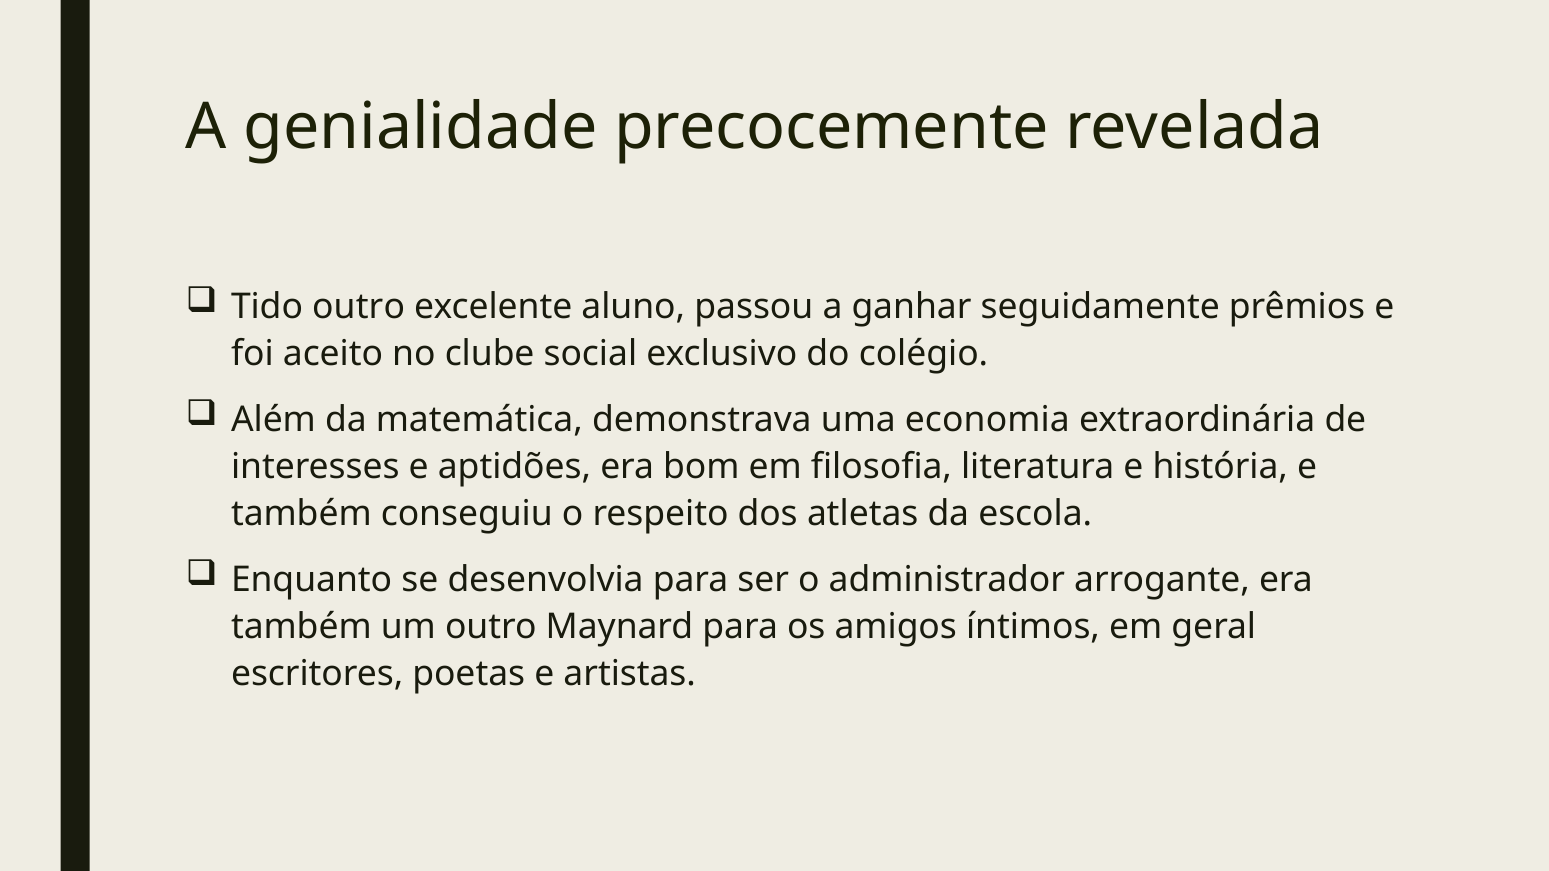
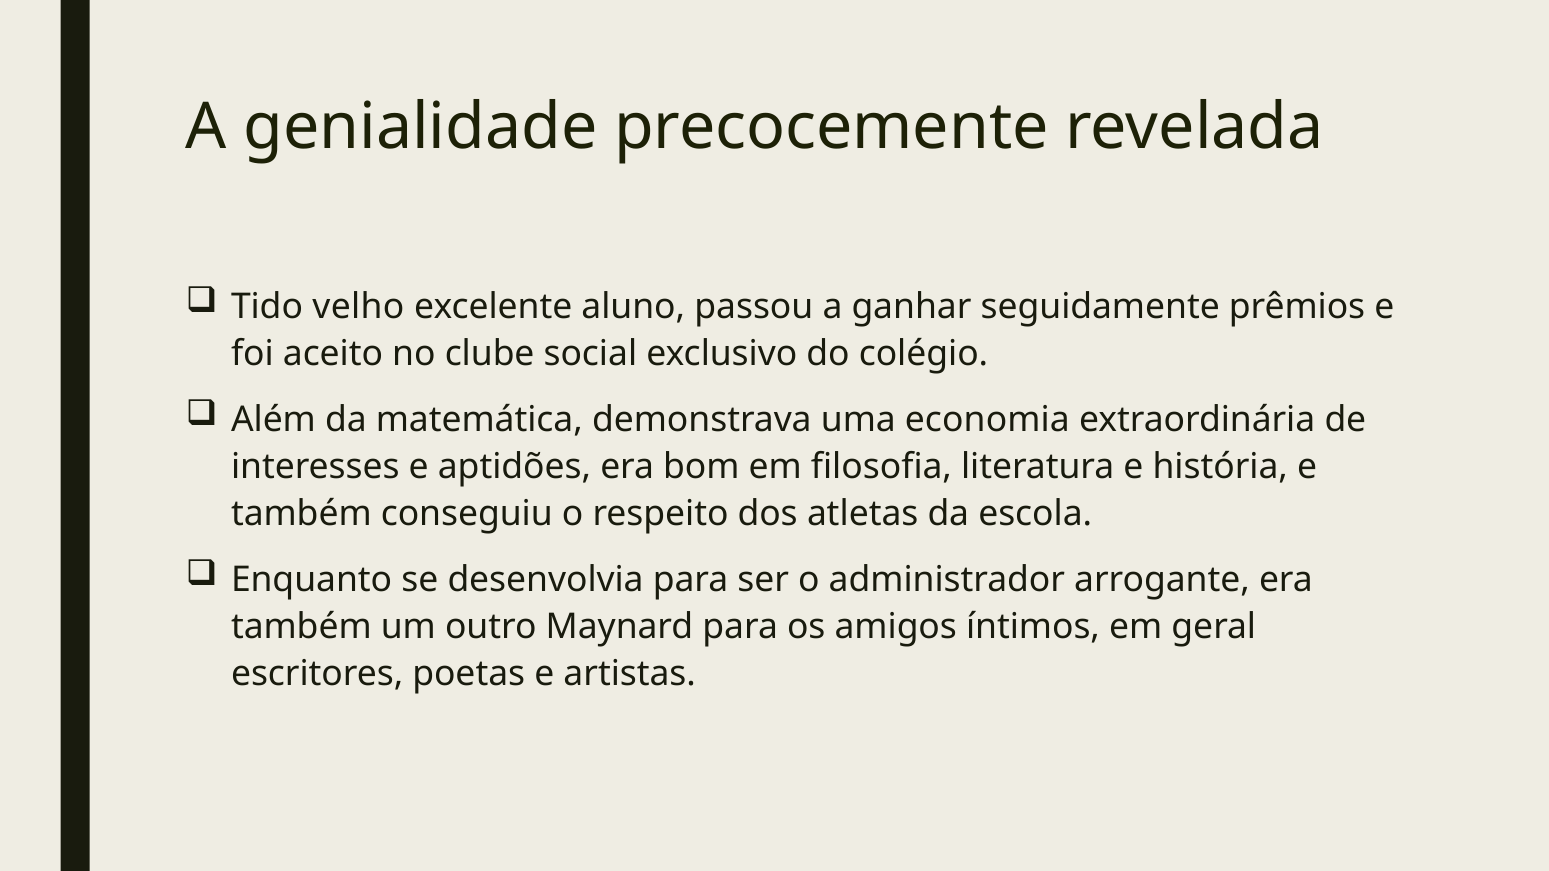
Tido outro: outro -> velho
